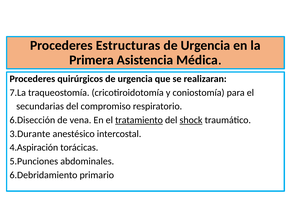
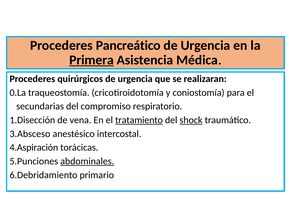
Estructuras: Estructuras -> Pancreático
Primera underline: none -> present
7.La: 7.La -> 0.La
6.Disección: 6.Disección -> 1.Disección
3.Durante: 3.Durante -> 3.Absceso
abdominales underline: none -> present
